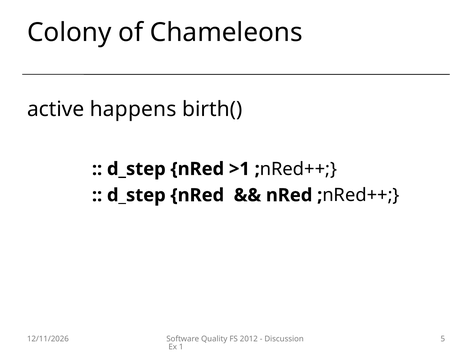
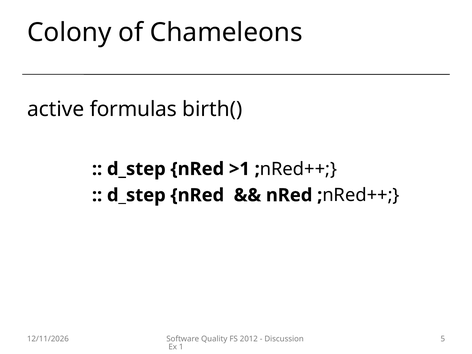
happens: happens -> formulas
